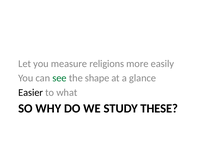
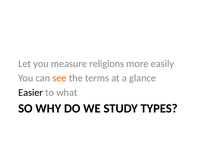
see colour: green -> orange
shape: shape -> terms
THESE: THESE -> TYPES
